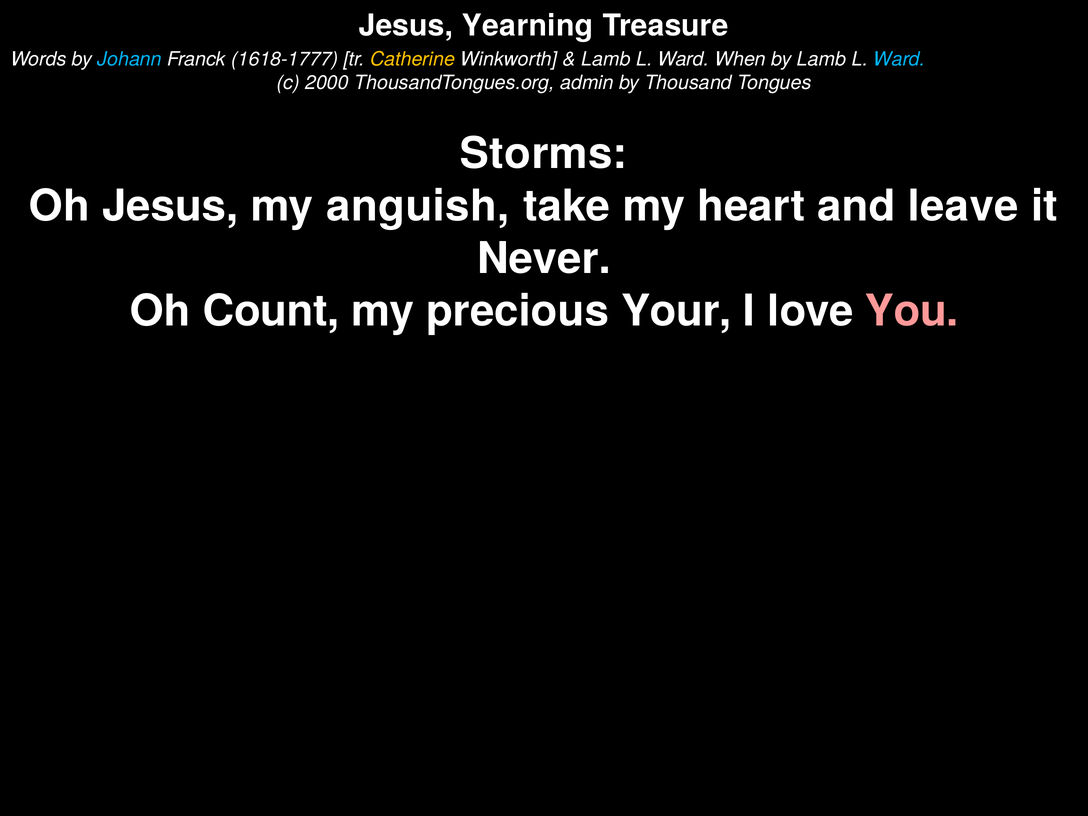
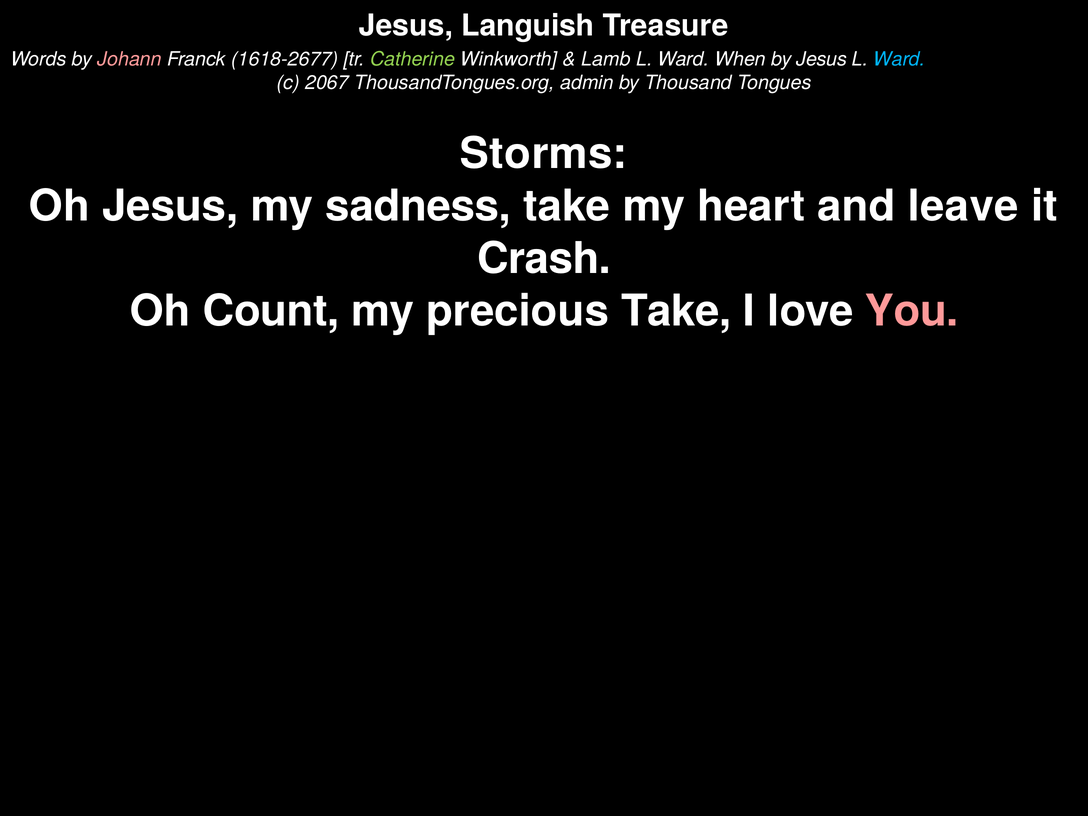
Yearning: Yearning -> Languish
Johann colour: light blue -> pink
1618-1777: 1618-1777 -> 1618-2677
Catherine colour: yellow -> light green
by Lamb: Lamb -> Jesus
2000: 2000 -> 2067
anguish: anguish -> sadness
Never: Never -> Crash
precious Your: Your -> Take
